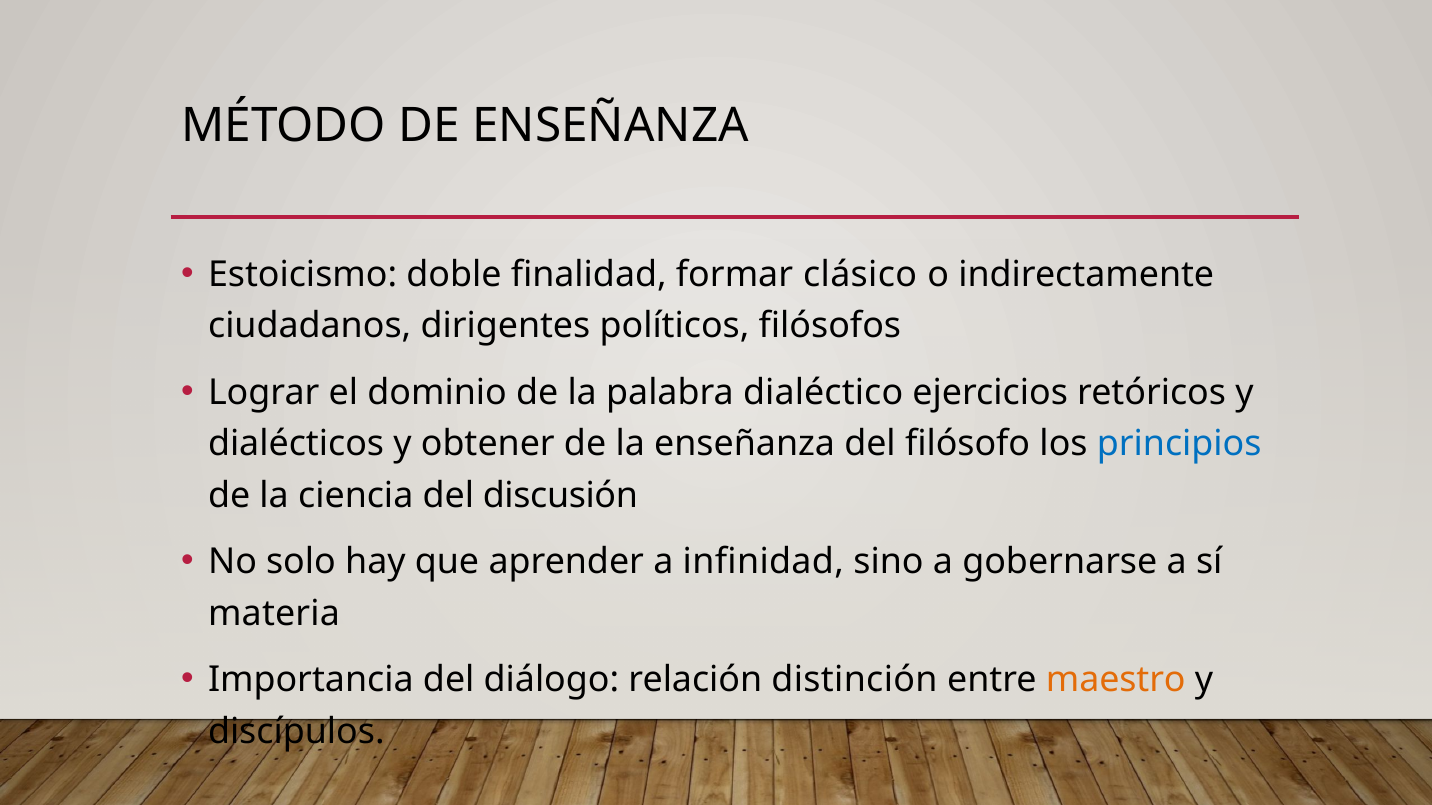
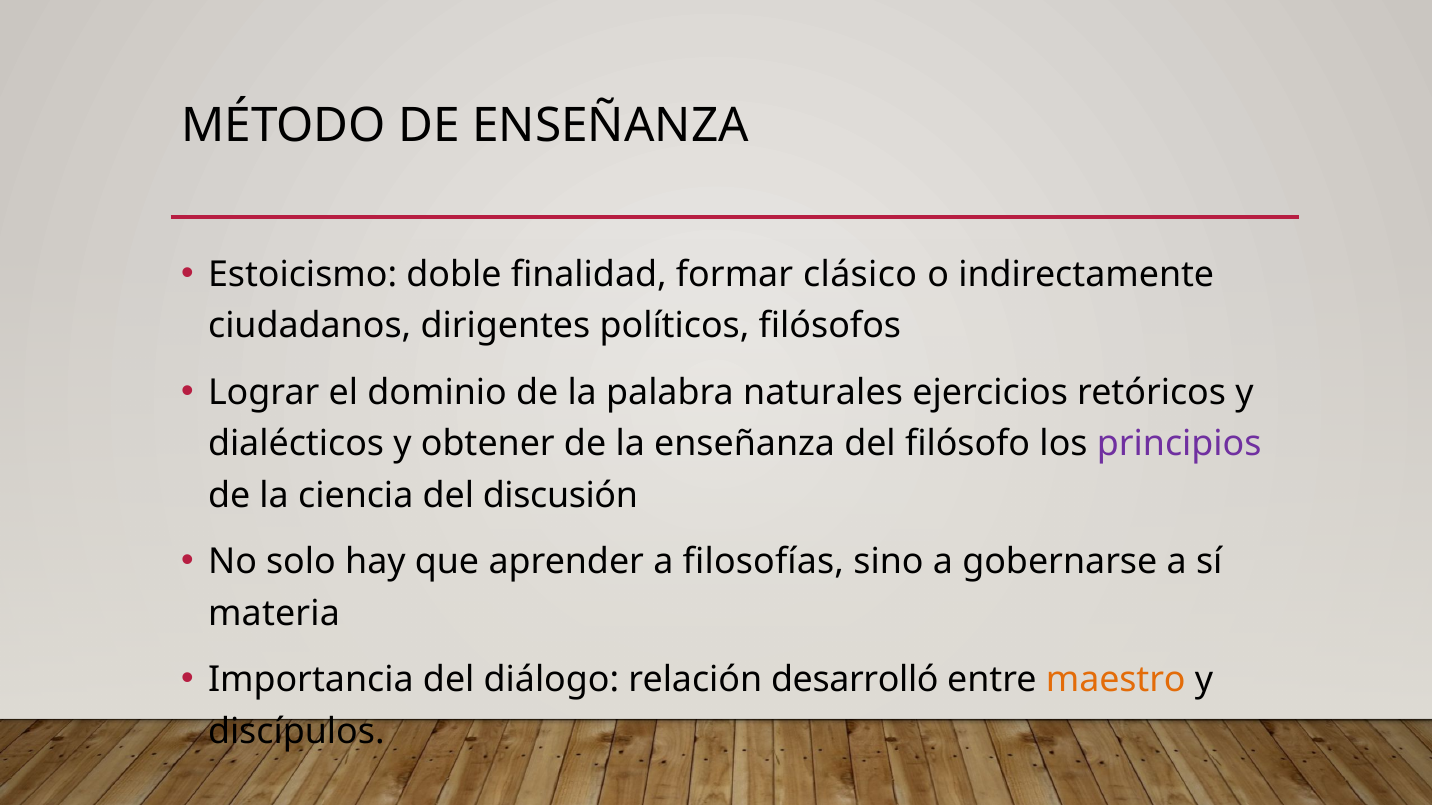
dialéctico: dialéctico -> naturales
principios colour: blue -> purple
infinidad: infinidad -> filosofías
distinción: distinción -> desarrolló
